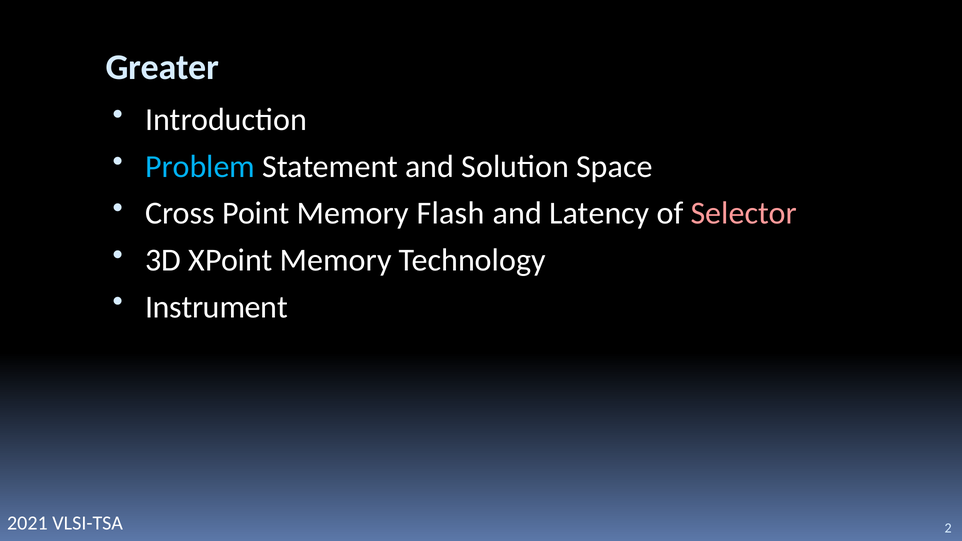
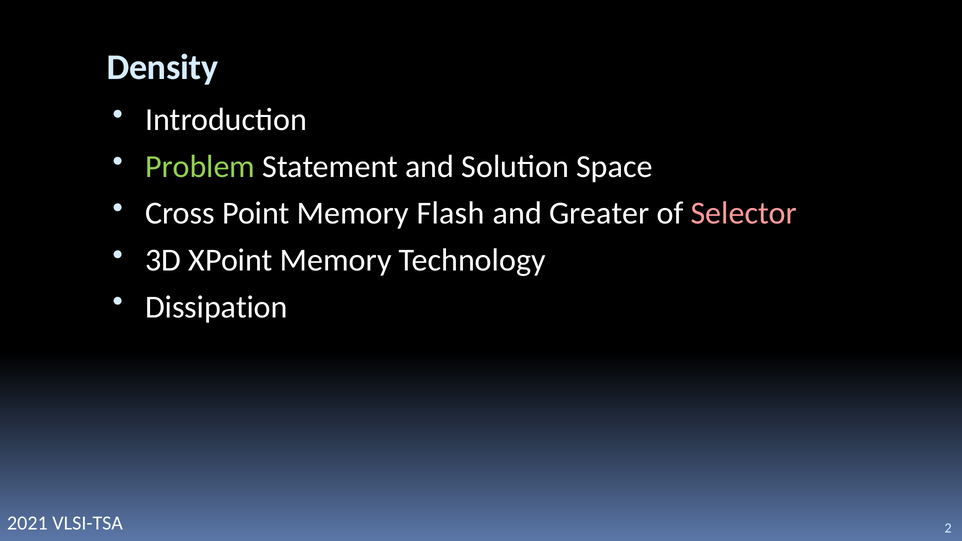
Greater: Greater -> Density
Problem colour: light blue -> light green
Latency: Latency -> Greater
Instrument: Instrument -> Dissipation
